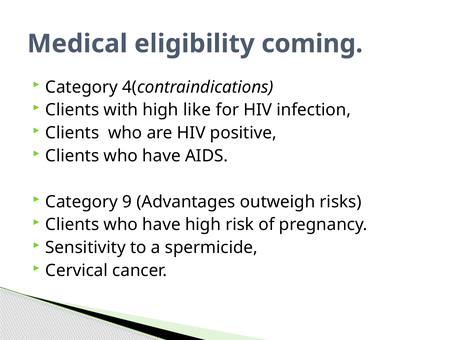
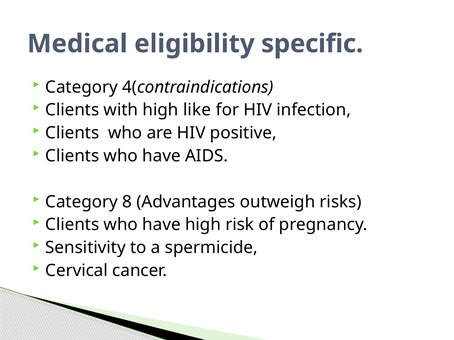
coming: coming -> specific
9: 9 -> 8
